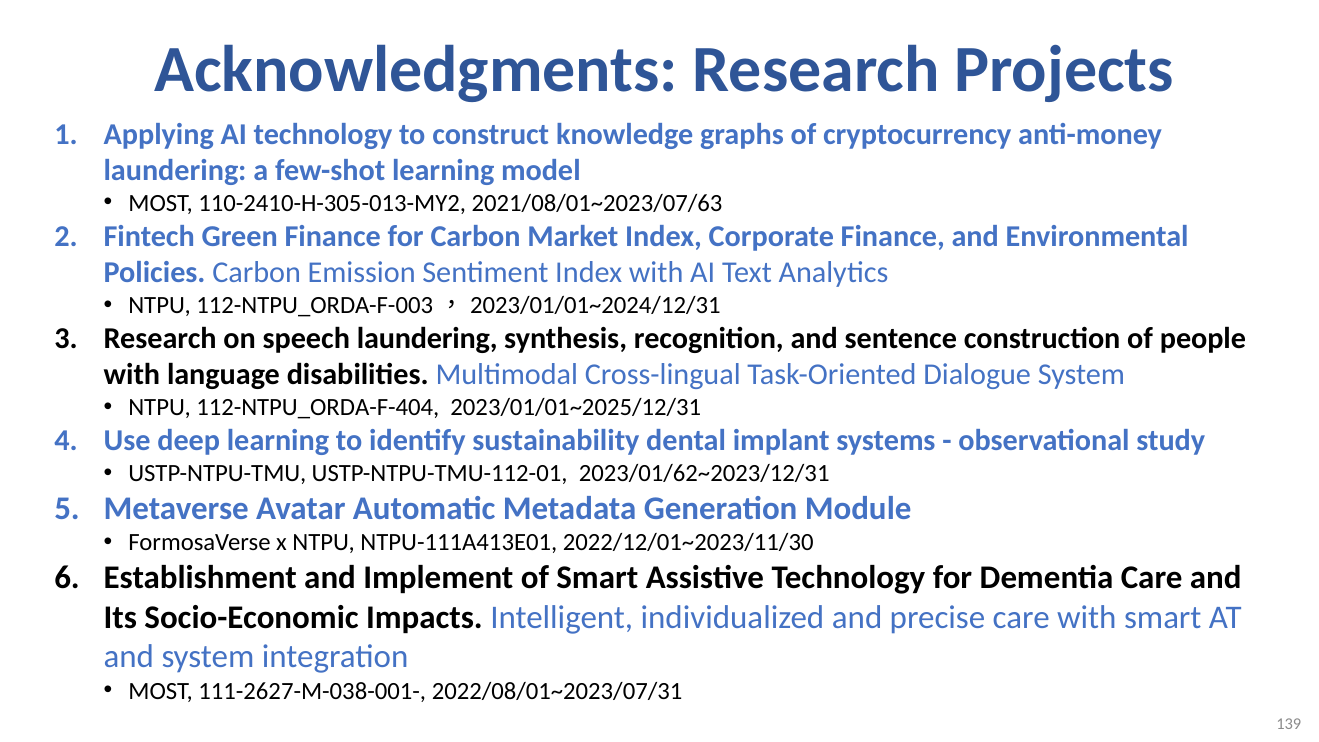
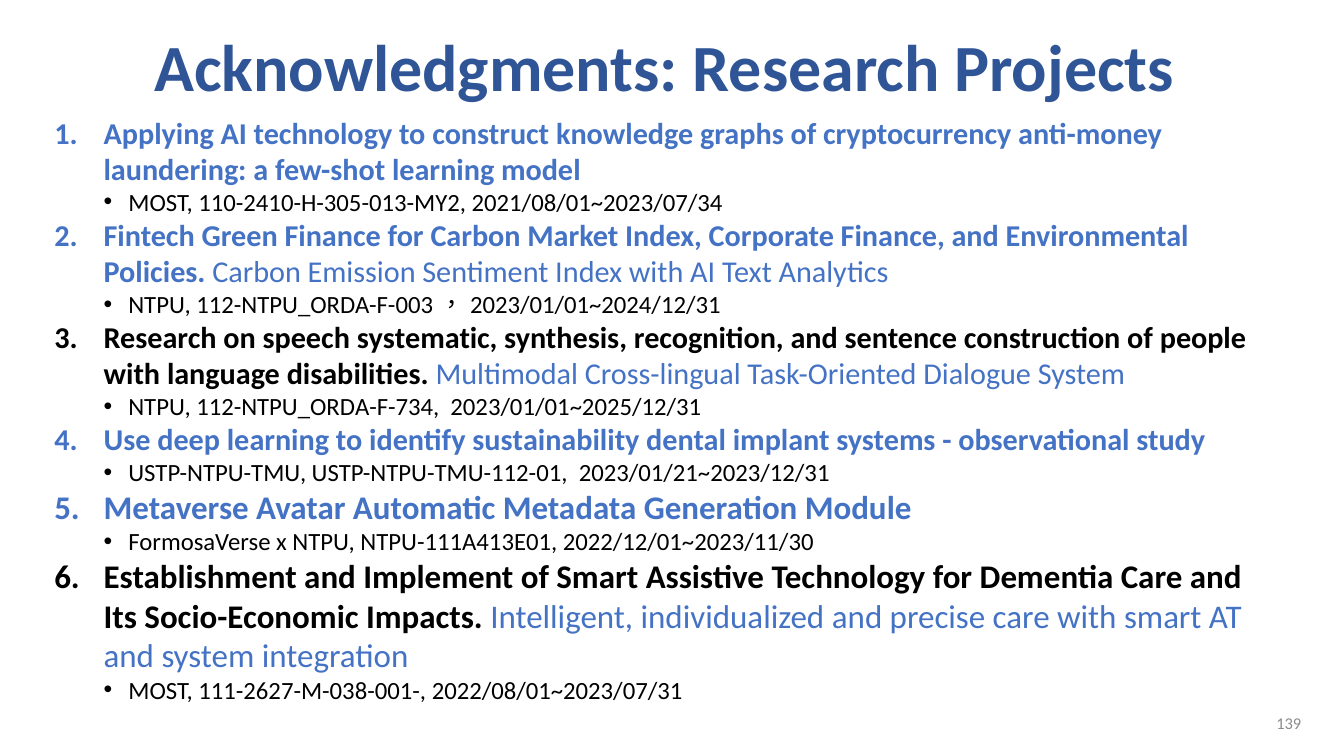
2021/08/01~2023/07/63: 2021/08/01~2023/07/63 -> 2021/08/01~2023/07/34
speech laundering: laundering -> systematic
112-NTPU_ORDA-F-404: 112-NTPU_ORDA-F-404 -> 112-NTPU_ORDA-F-734
2023/01/62~2023/12/31: 2023/01/62~2023/12/31 -> 2023/01/21~2023/12/31
